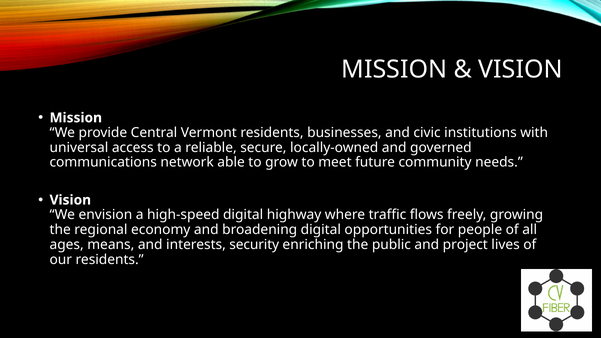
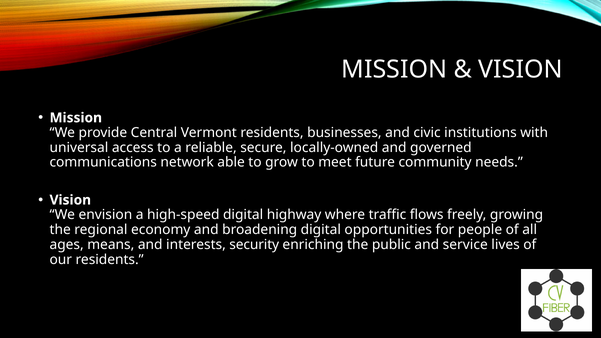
project: project -> service
